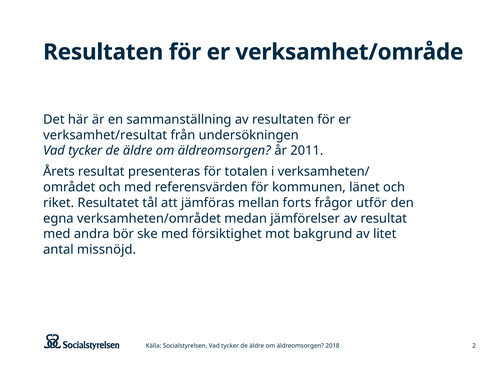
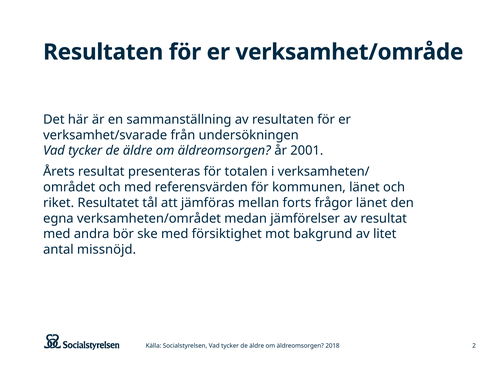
verksamhet/resultat: verksamhet/resultat -> verksamhet/svarade
2011: 2011 -> 2001
frågor utför: utför -> länet
